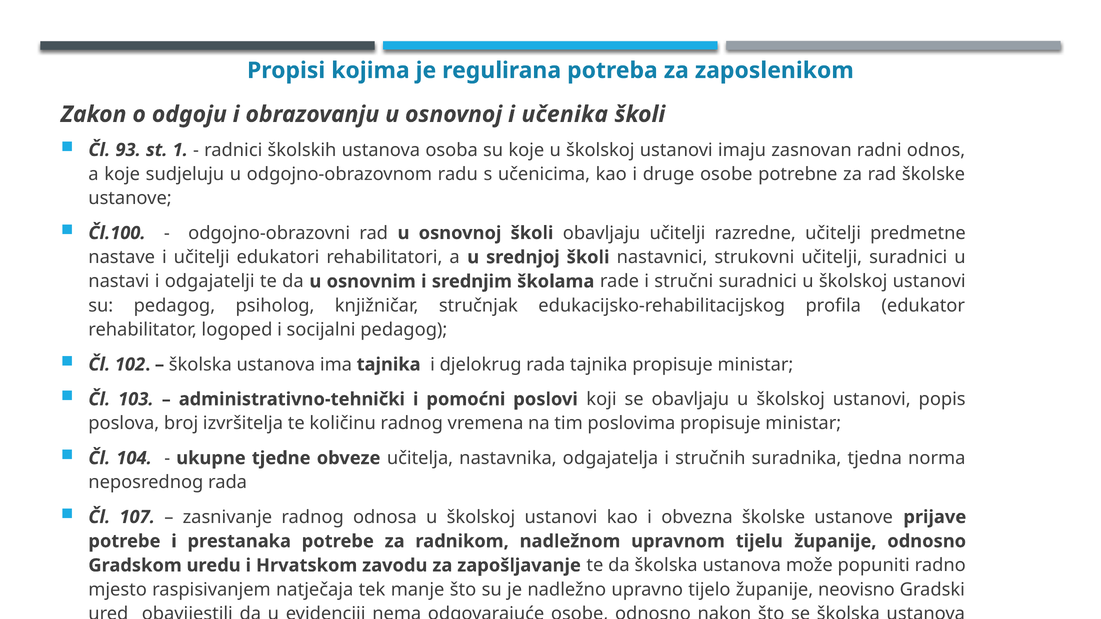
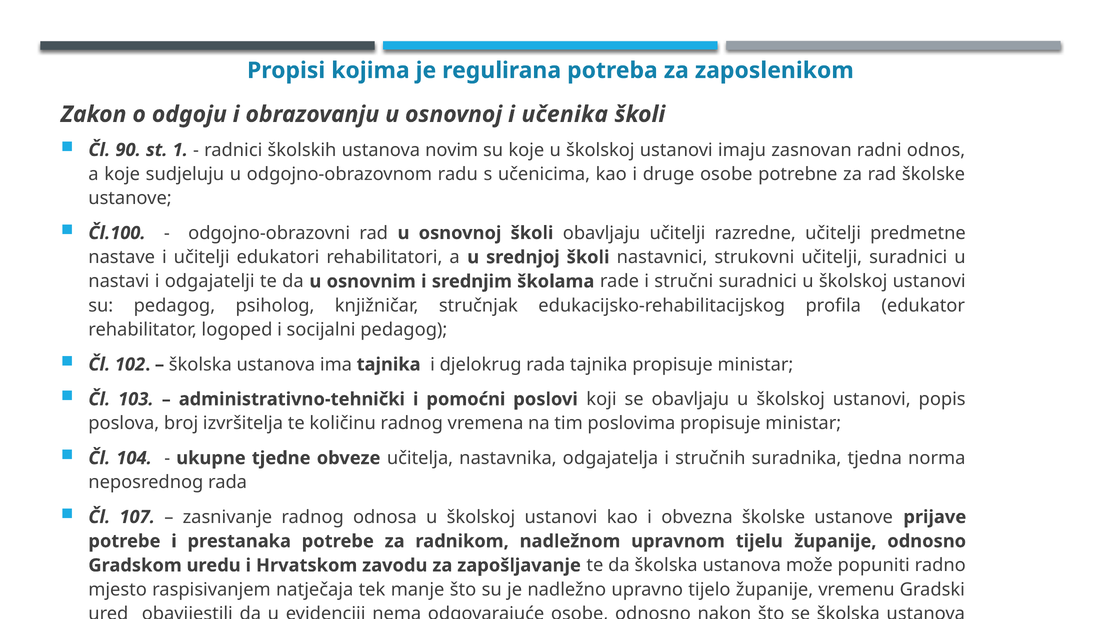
93: 93 -> 90
ustanova osoba: osoba -> novim
neovisno: neovisno -> vremenu
